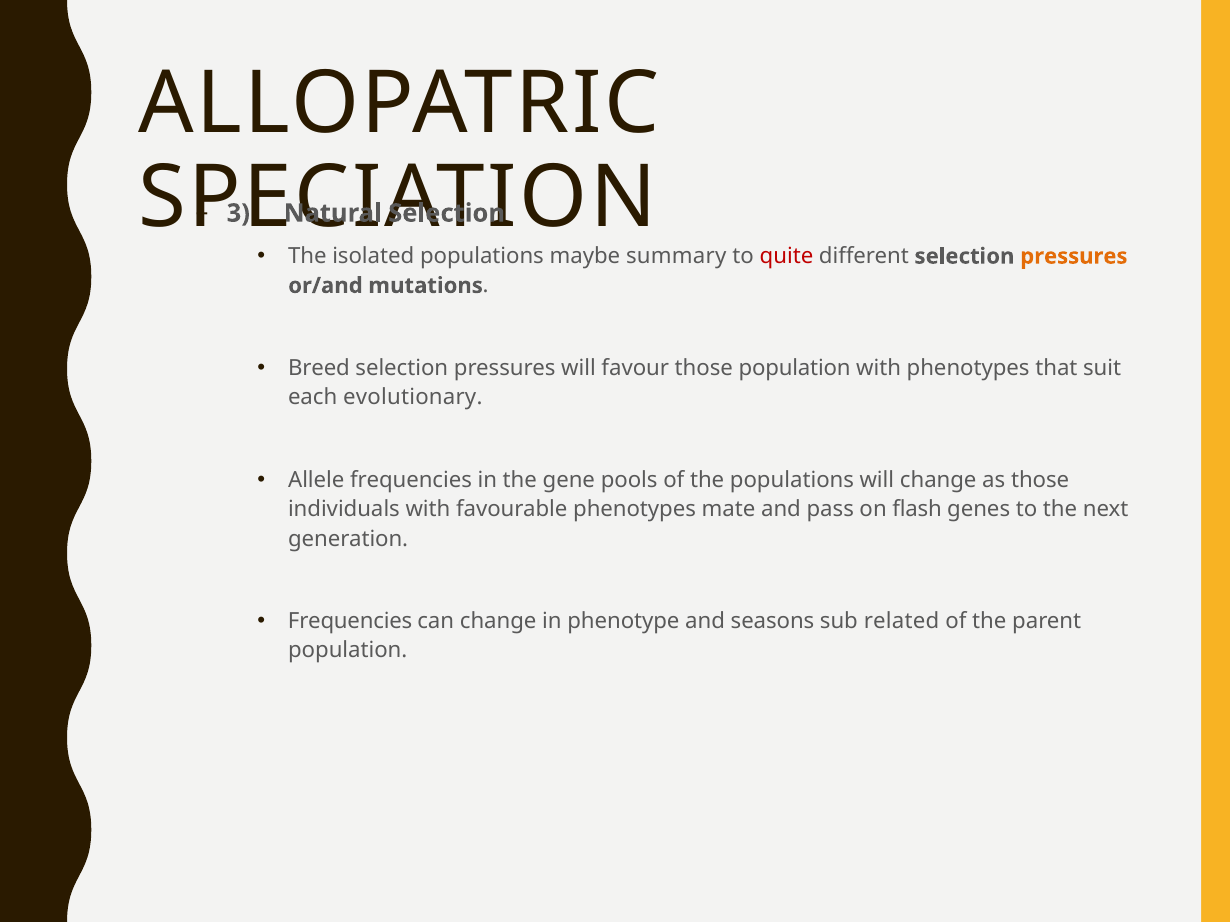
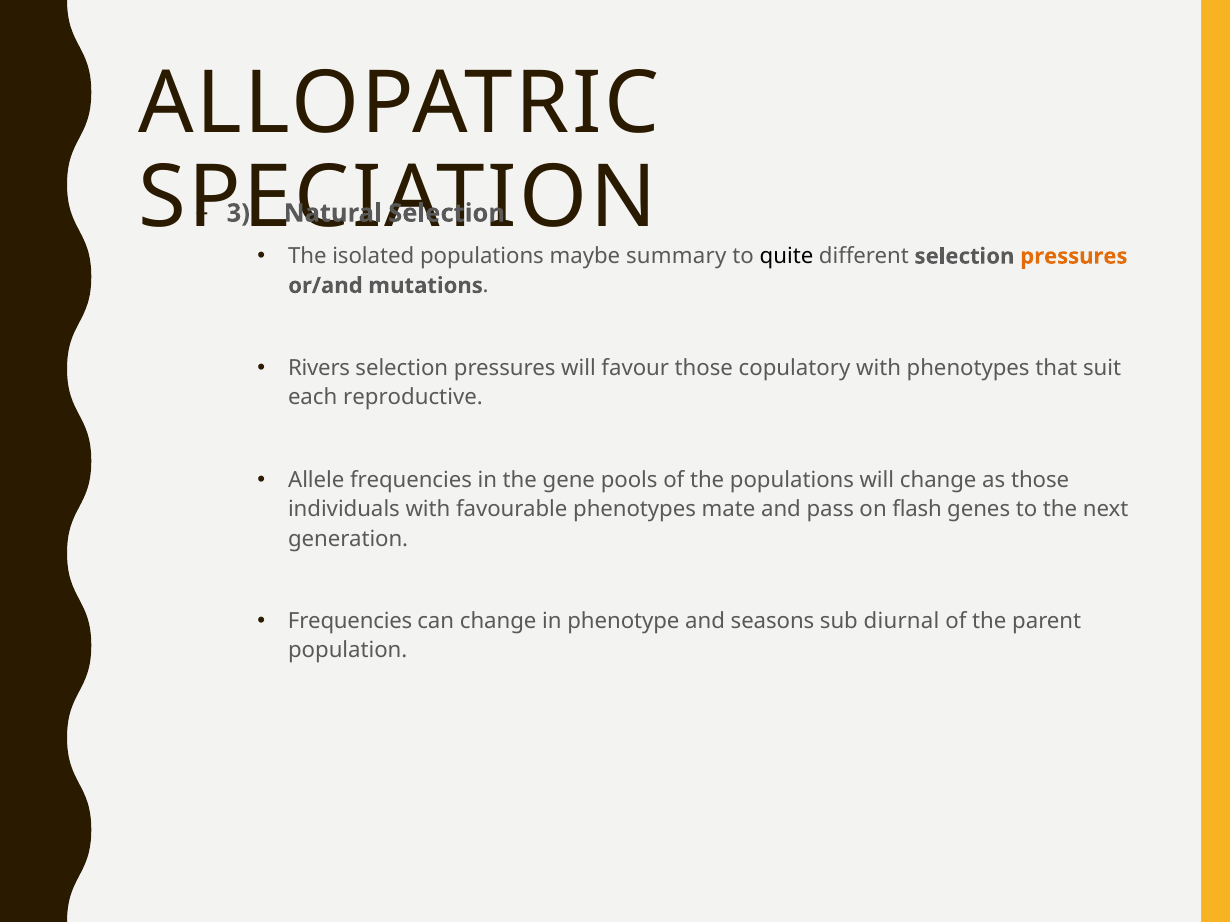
quite colour: red -> black
Breed: Breed -> Rivers
those population: population -> copulatory
evolutionary: evolutionary -> reproductive
related: related -> diurnal
